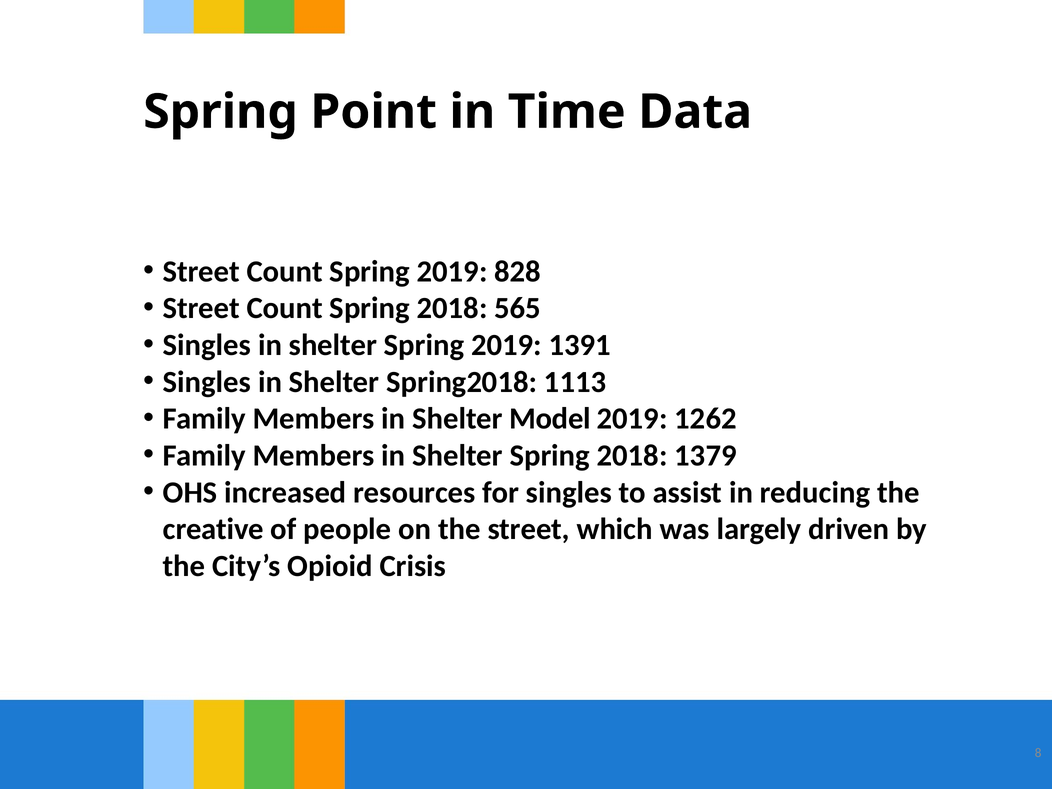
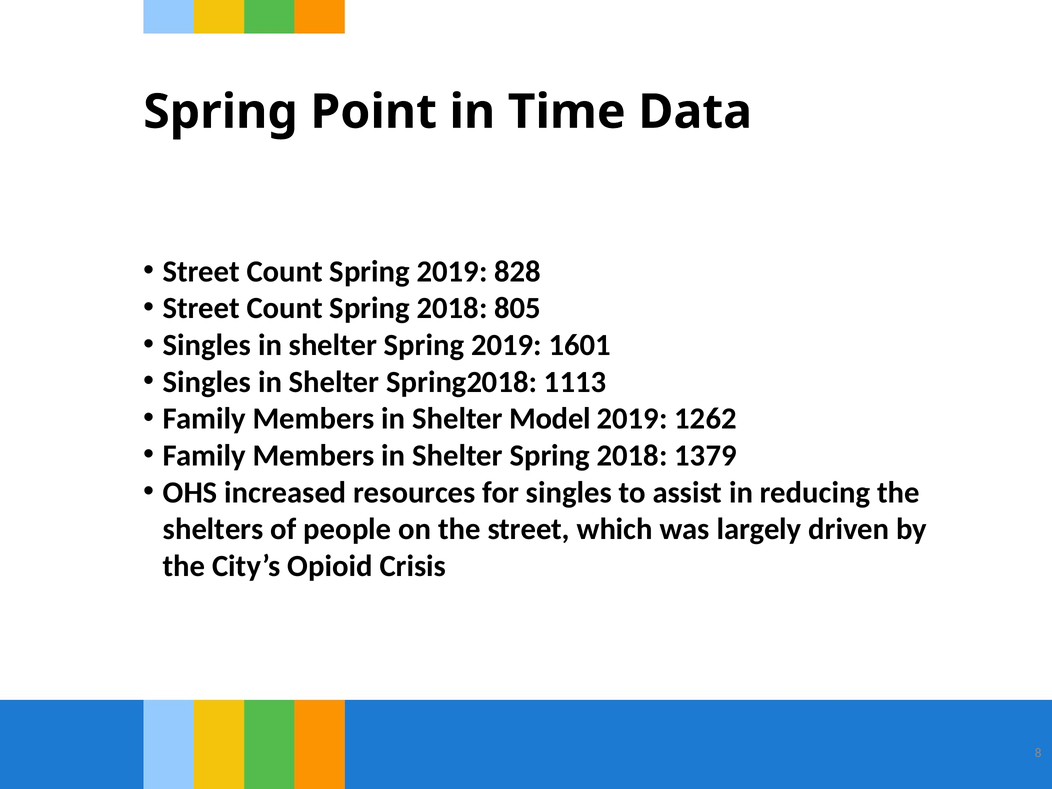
565: 565 -> 805
1391: 1391 -> 1601
creative: creative -> shelters
